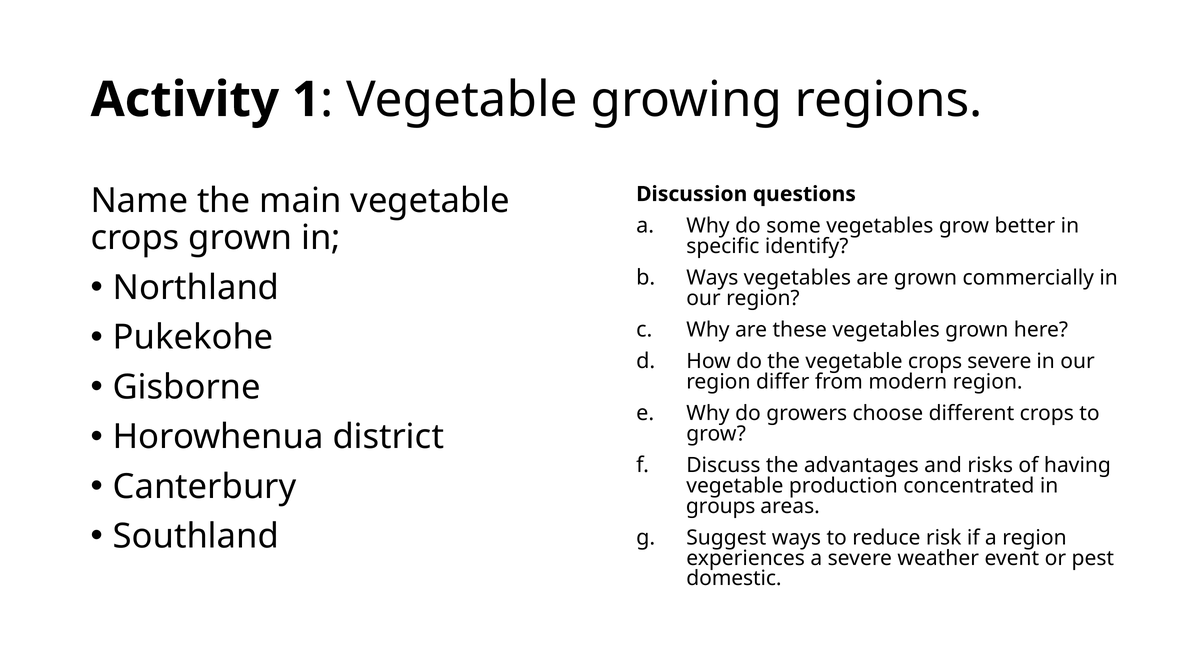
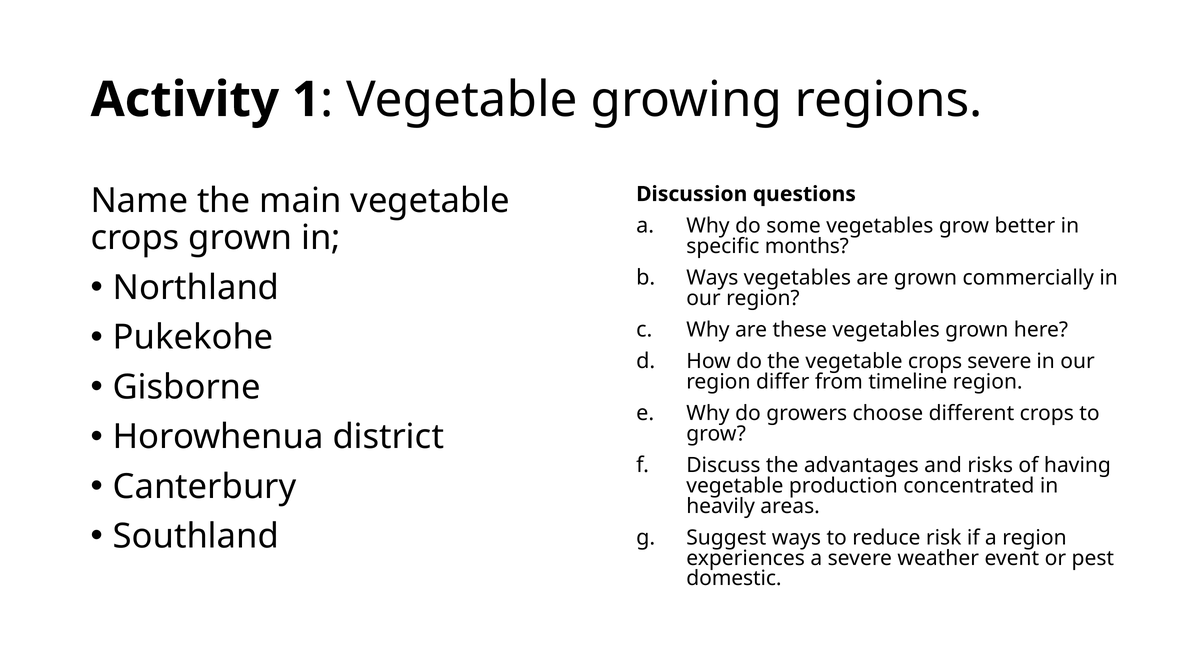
identify: identify -> months
modern: modern -> timeline
groups: groups -> heavily
